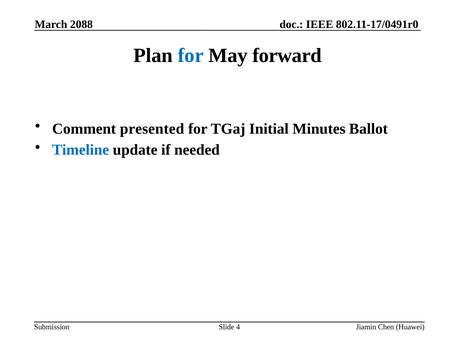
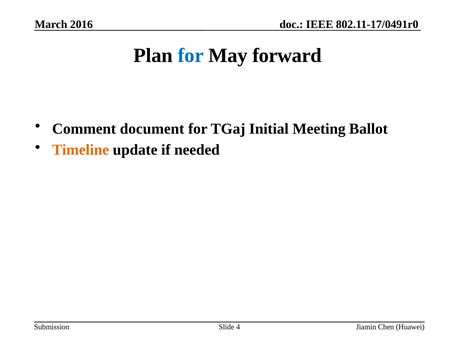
2088: 2088 -> 2016
presented: presented -> document
Minutes: Minutes -> Meeting
Timeline colour: blue -> orange
